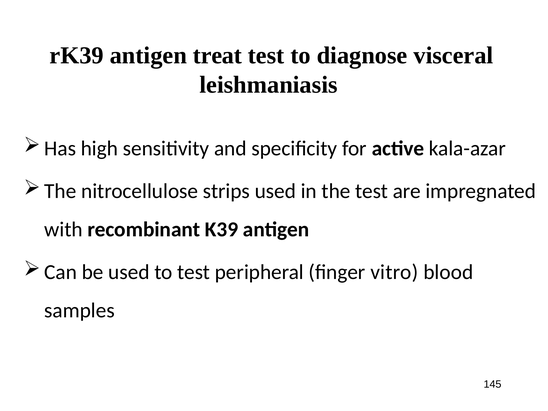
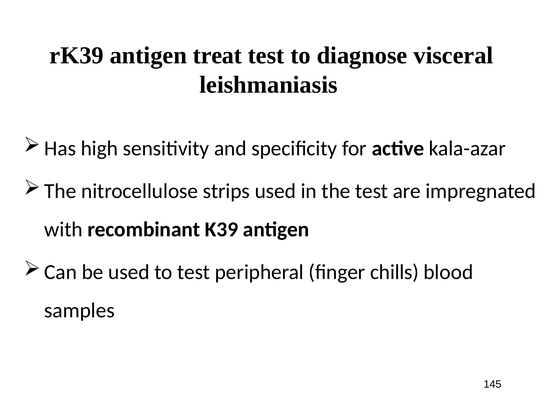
vitro: vitro -> chills
